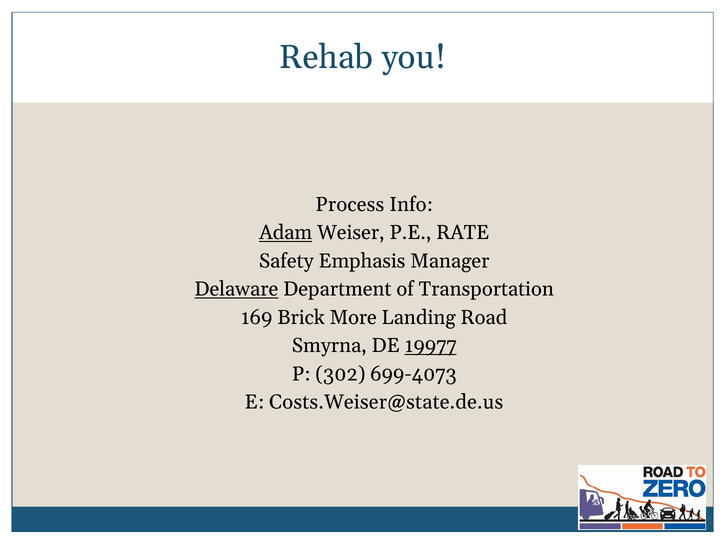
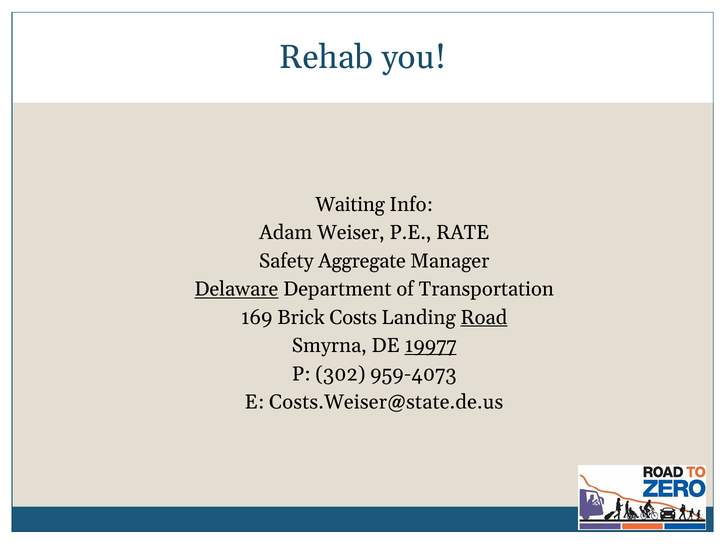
Process: Process -> Waiting
Adam underline: present -> none
Emphasis: Emphasis -> Aggregate
More: More -> Costs
Road underline: none -> present
699-4073: 699-4073 -> 959-4073
